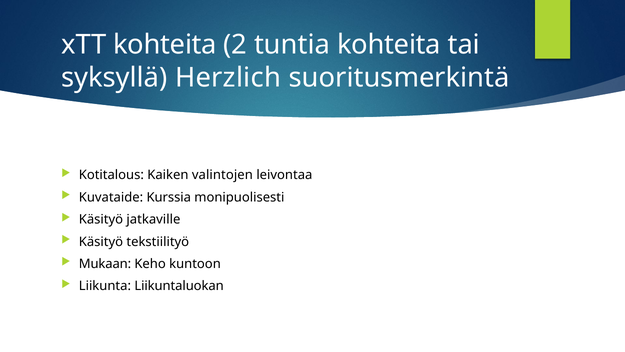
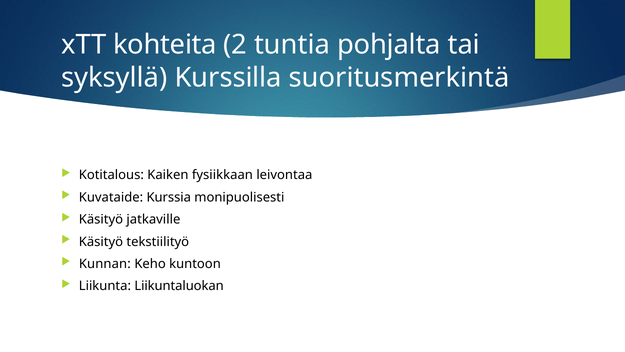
tuntia kohteita: kohteita -> pohjalta
Herzlich: Herzlich -> Kurssilla
valintojen: valintojen -> fysiikkaan
Mukaan: Mukaan -> Kunnan
